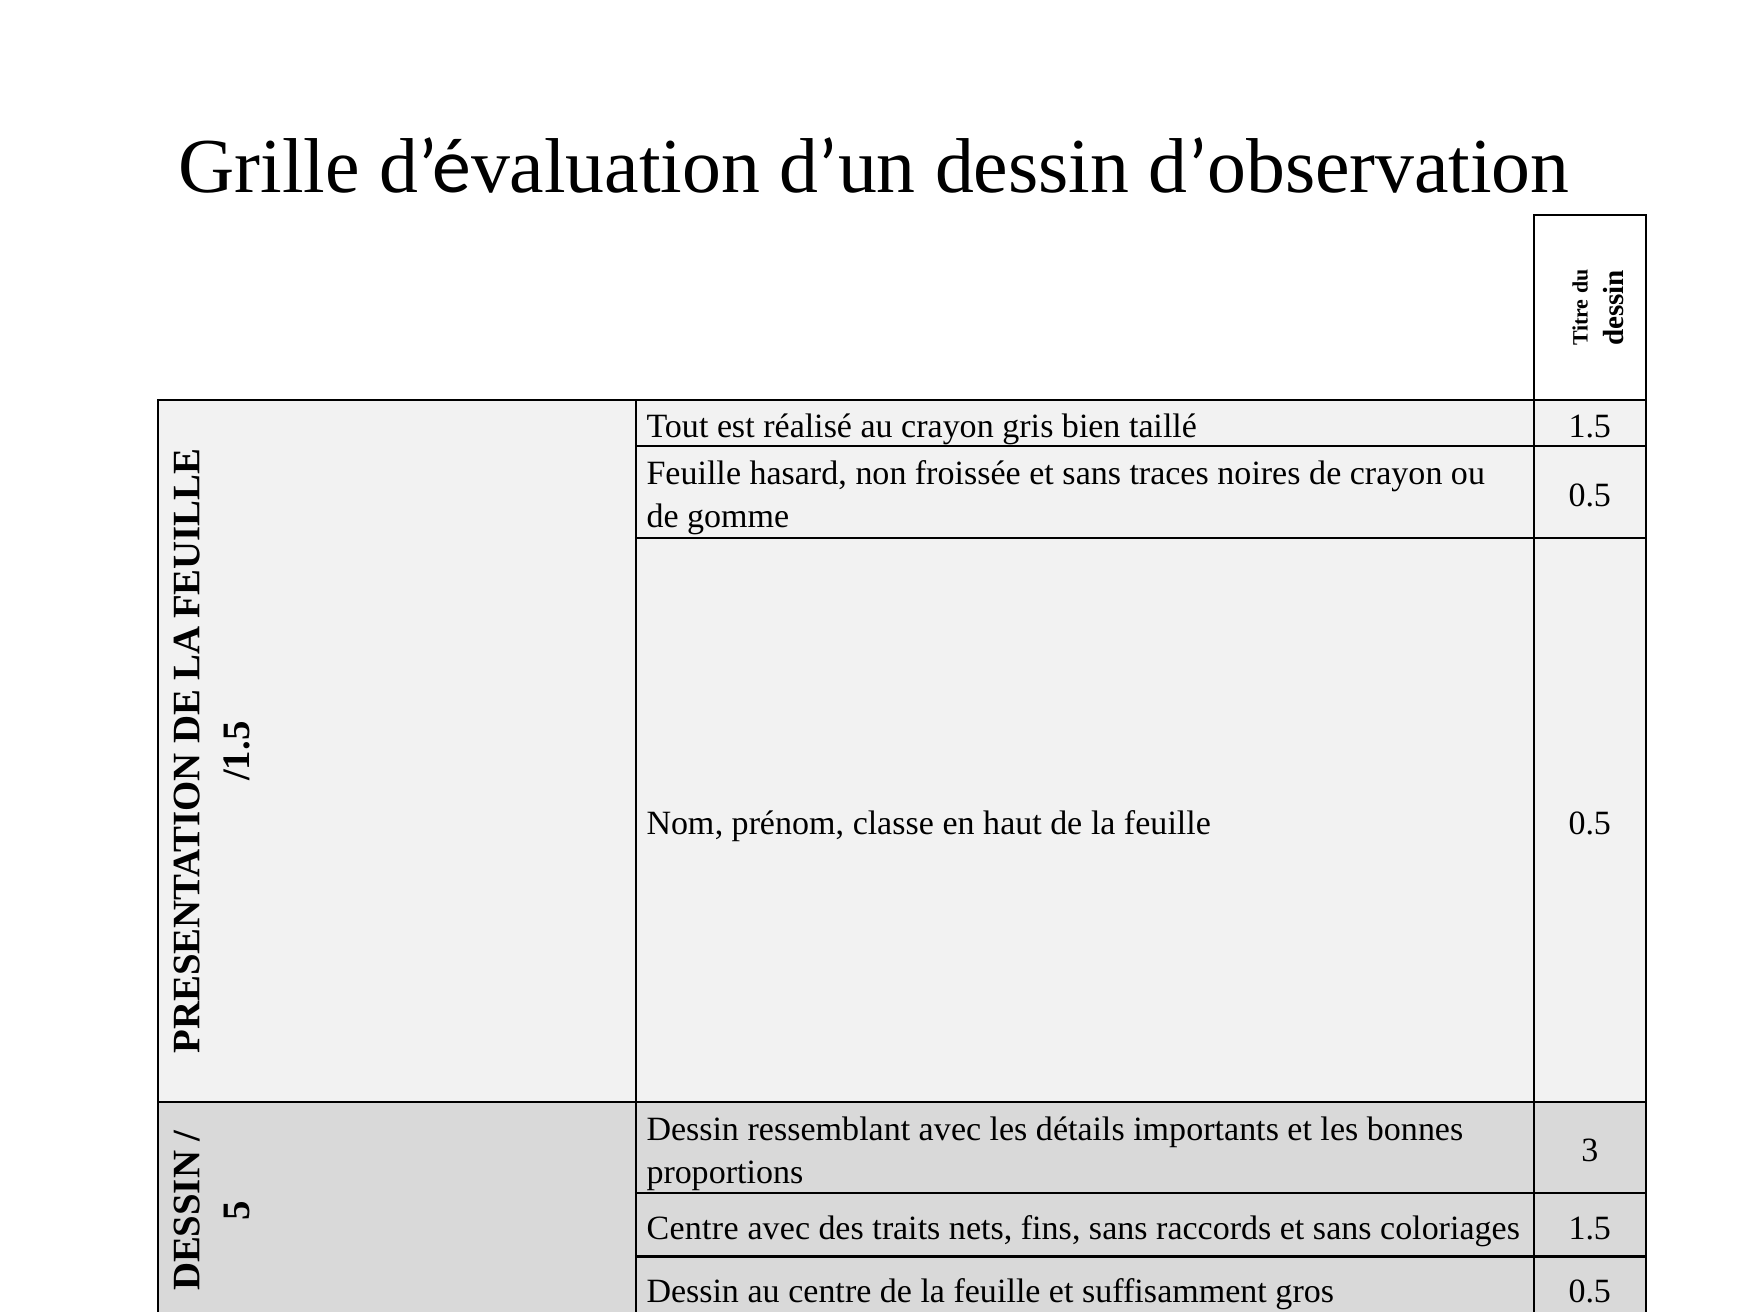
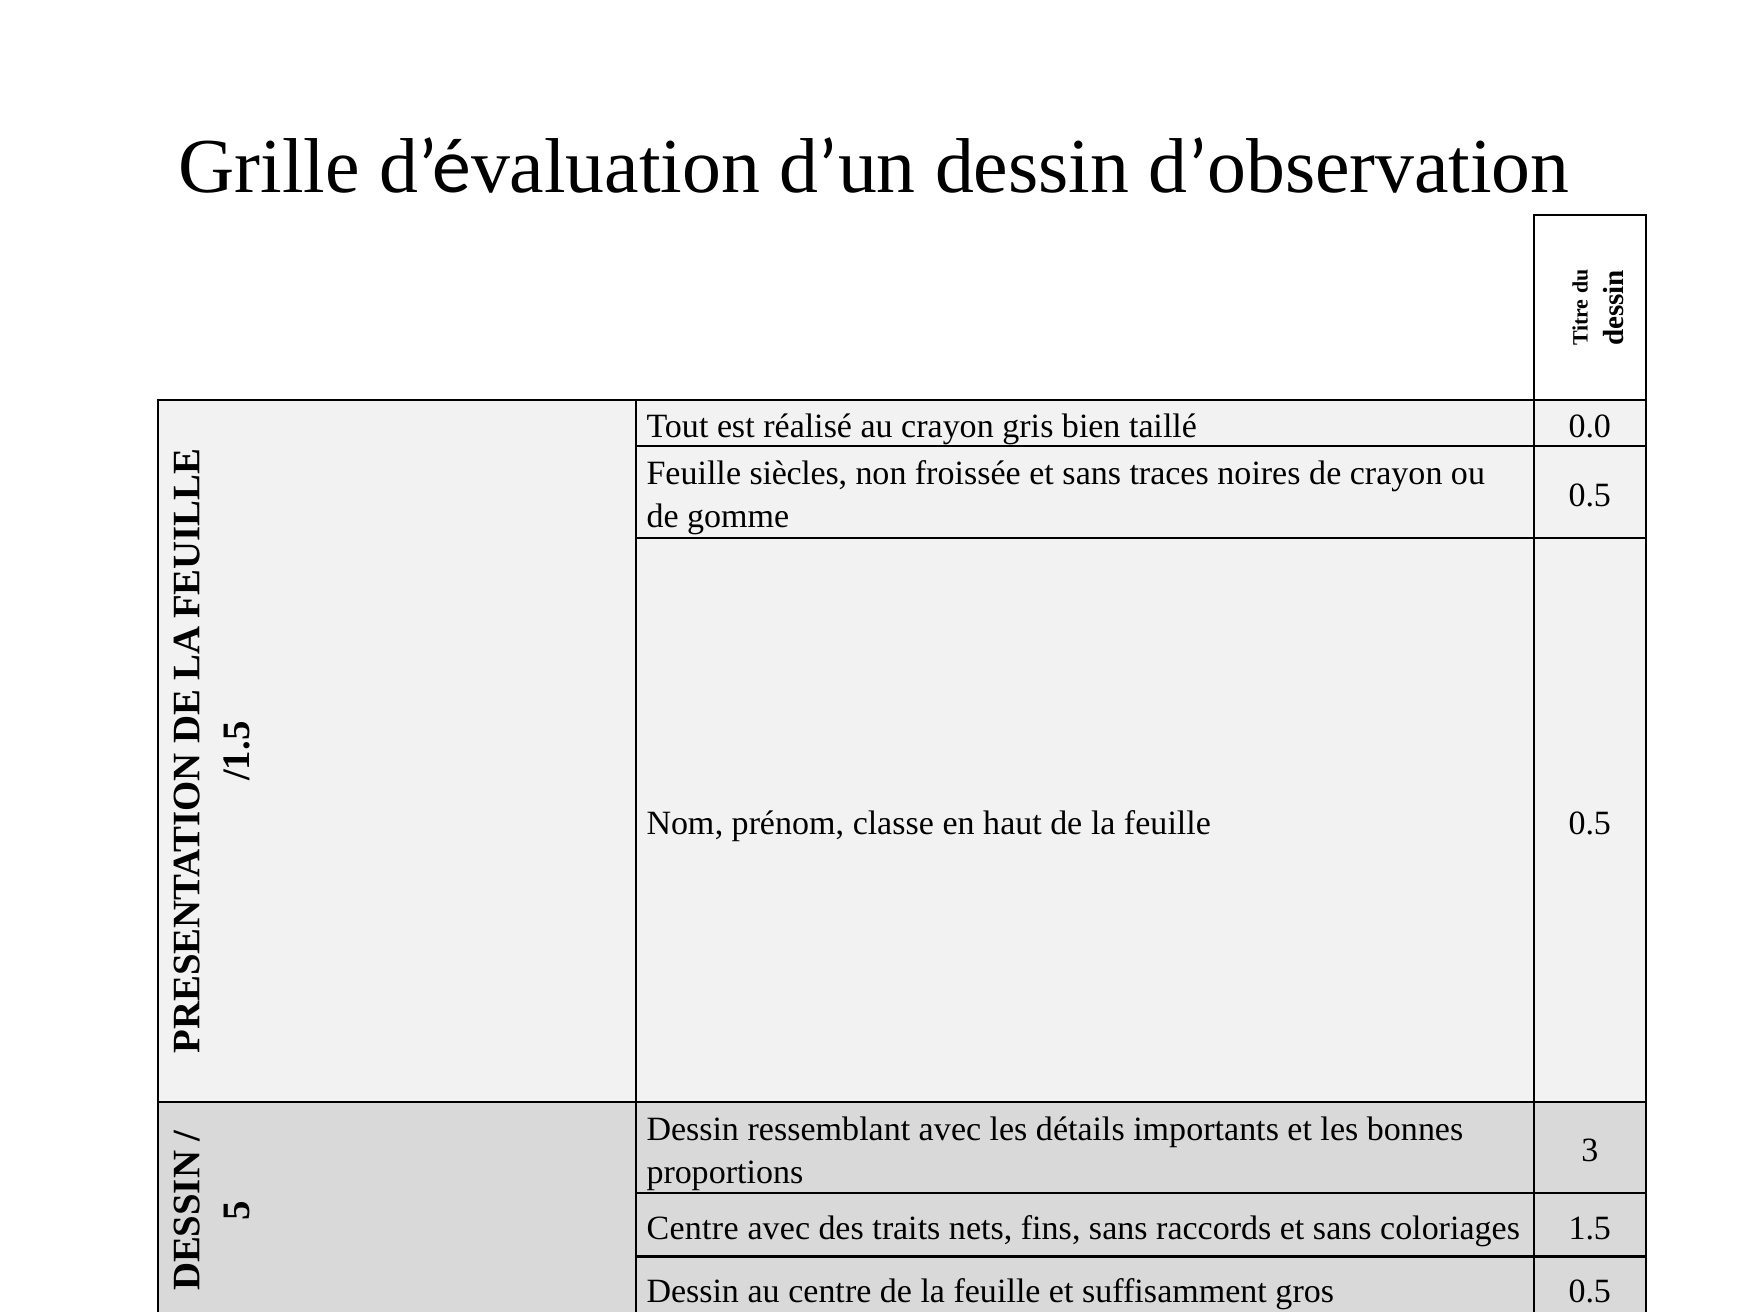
taillé 1.5: 1.5 -> 0.0
hasard: hasard -> siècles
